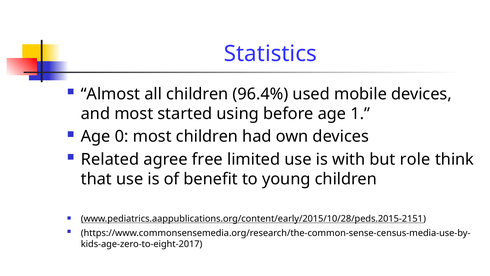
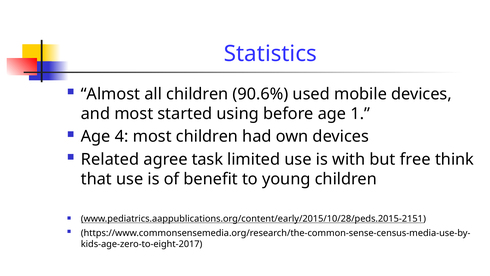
96.4%: 96.4% -> 90.6%
0: 0 -> 4
free: free -> task
role: role -> free
